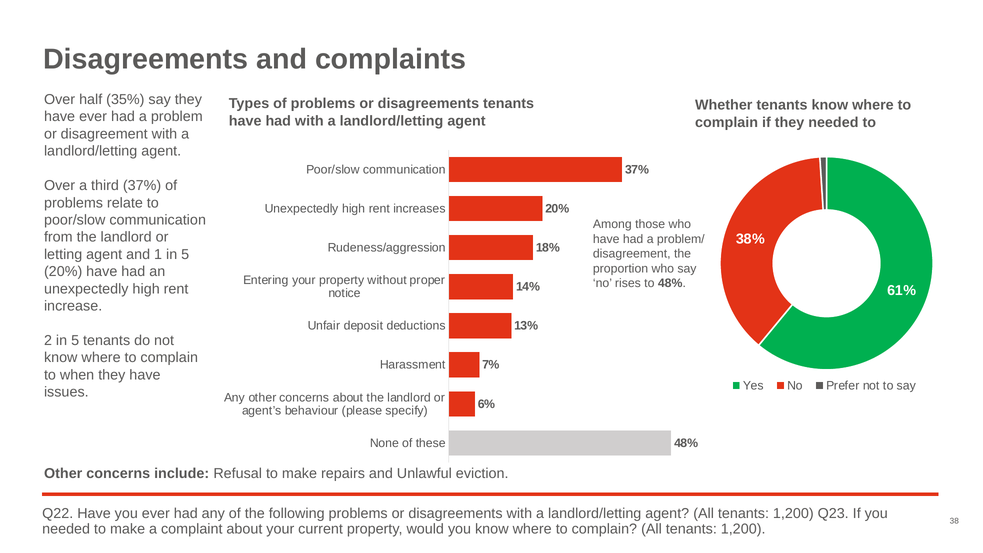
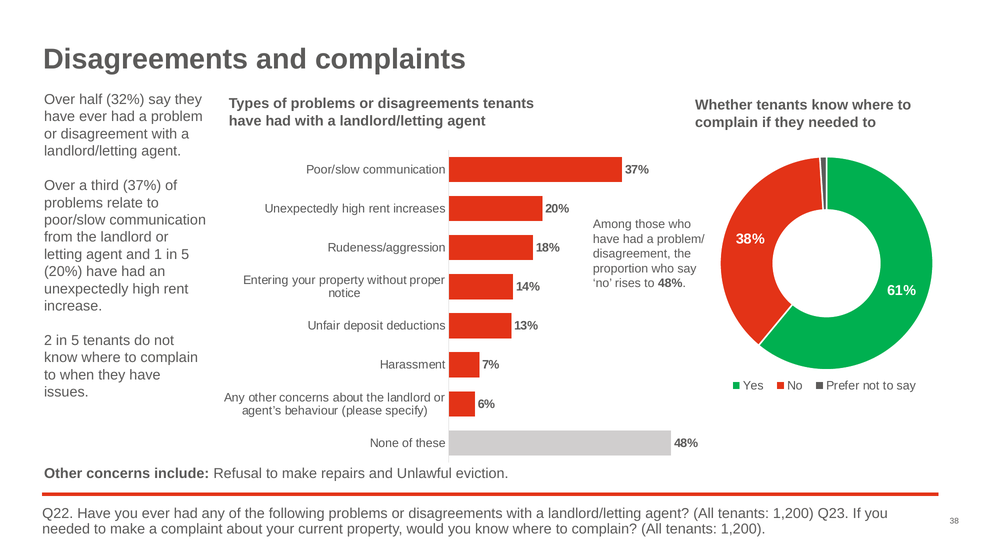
35%: 35% -> 32%
